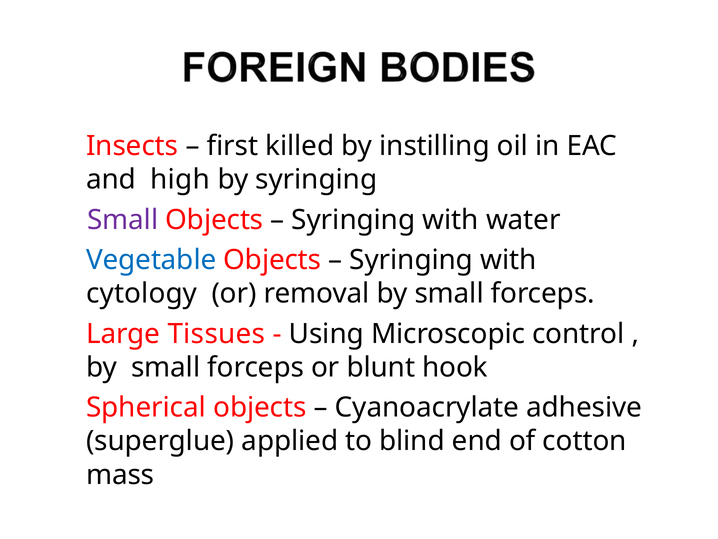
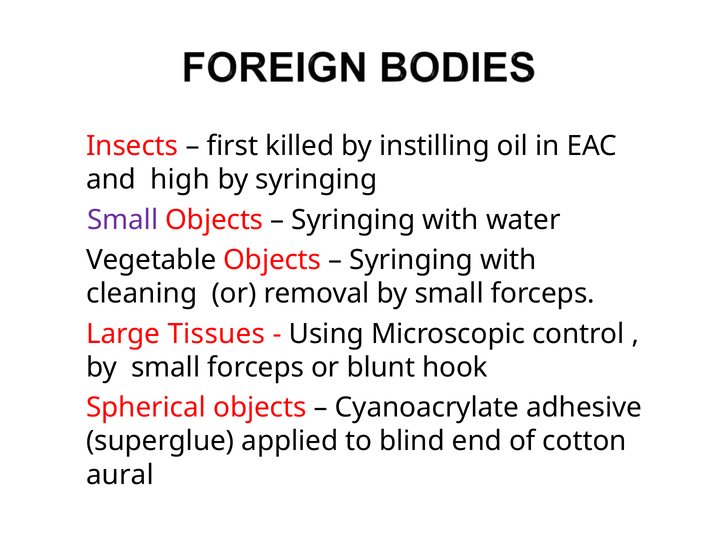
Vegetable colour: blue -> black
cytology: cytology -> cleaning
mass: mass -> aural
